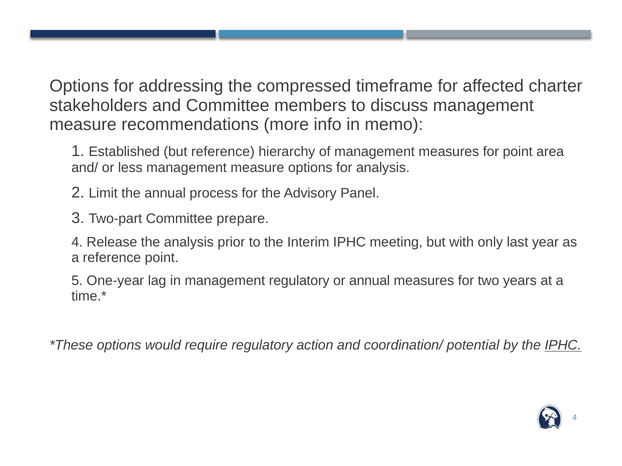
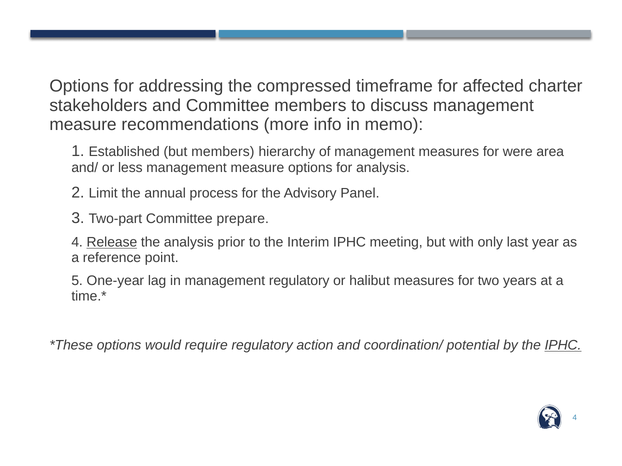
but reference: reference -> members
for point: point -> were
Release underline: none -> present
or annual: annual -> halibut
